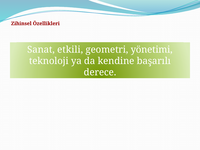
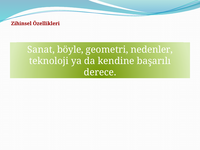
etkili: etkili -> böyle
yönetimi: yönetimi -> nedenler
